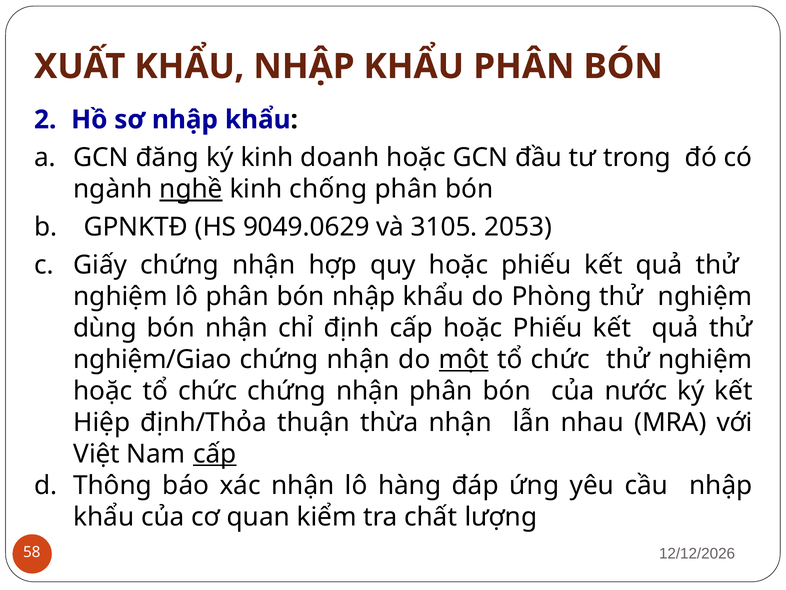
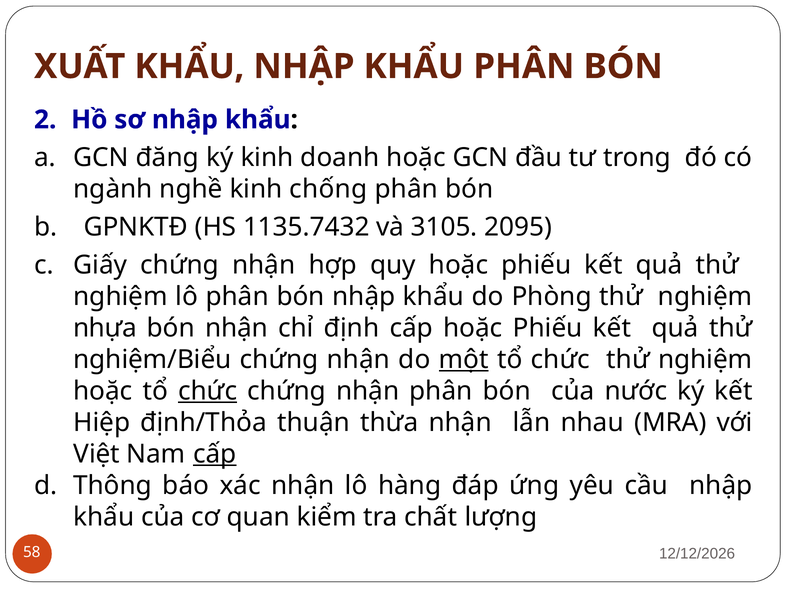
nghề underline: present -> none
9049.0629: 9049.0629 -> 1135.7432
2053: 2053 -> 2095
dùng: dùng -> nhựa
nghiệm/Giao: nghiệm/Giao -> nghiệm/Biểu
chức at (208, 391) underline: none -> present
